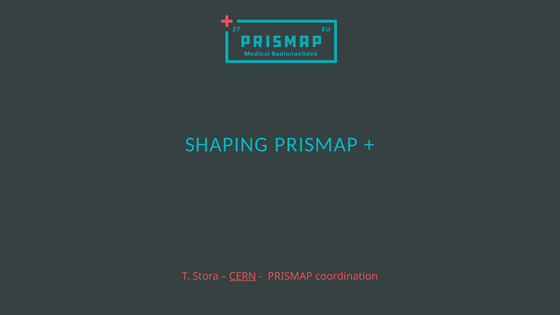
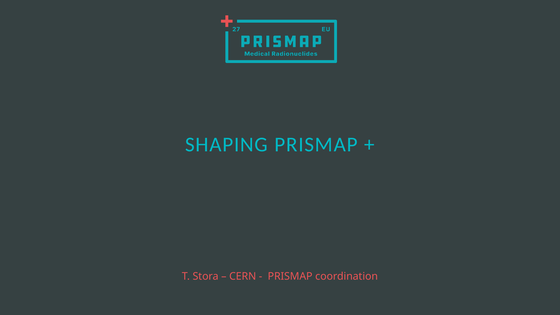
CERN underline: present -> none
